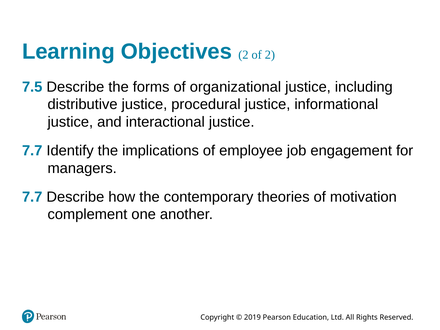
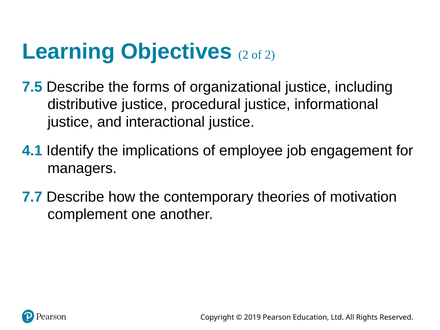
7.7 at (32, 151): 7.7 -> 4.1
